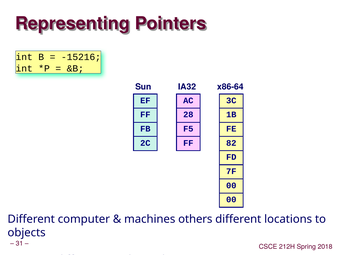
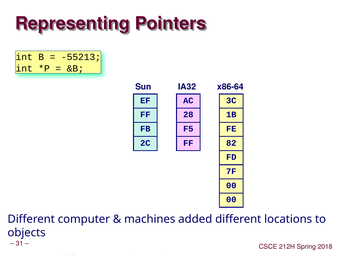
-15216: -15216 -> -55213
others: others -> added
